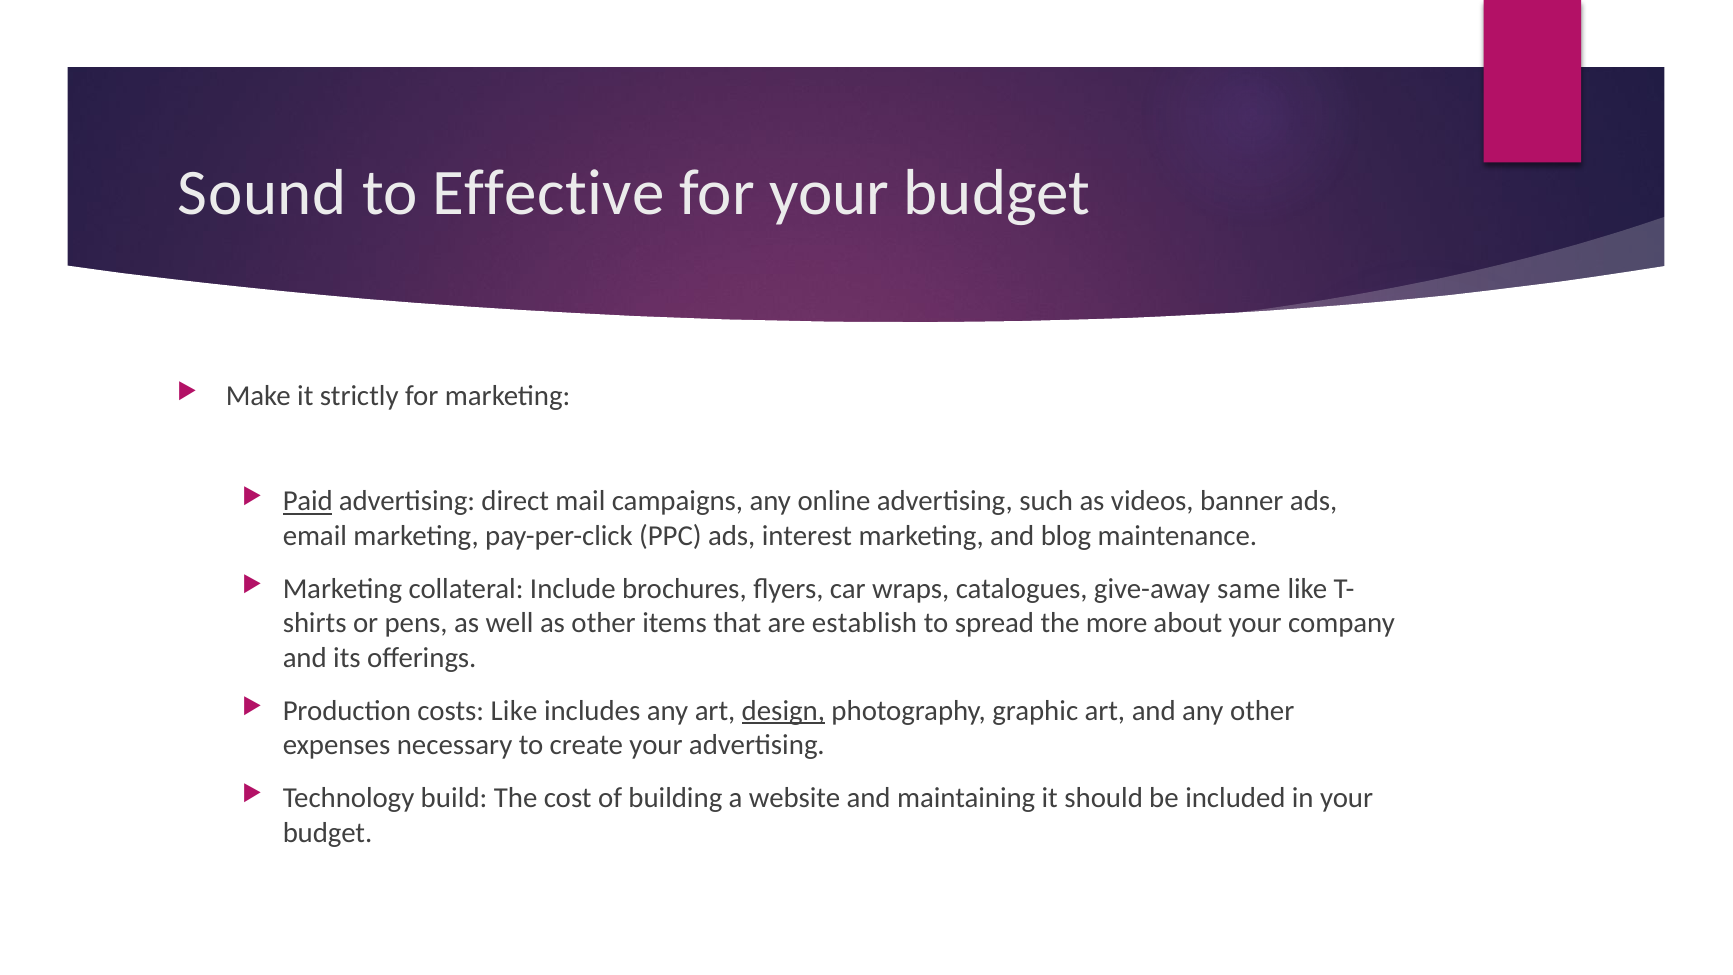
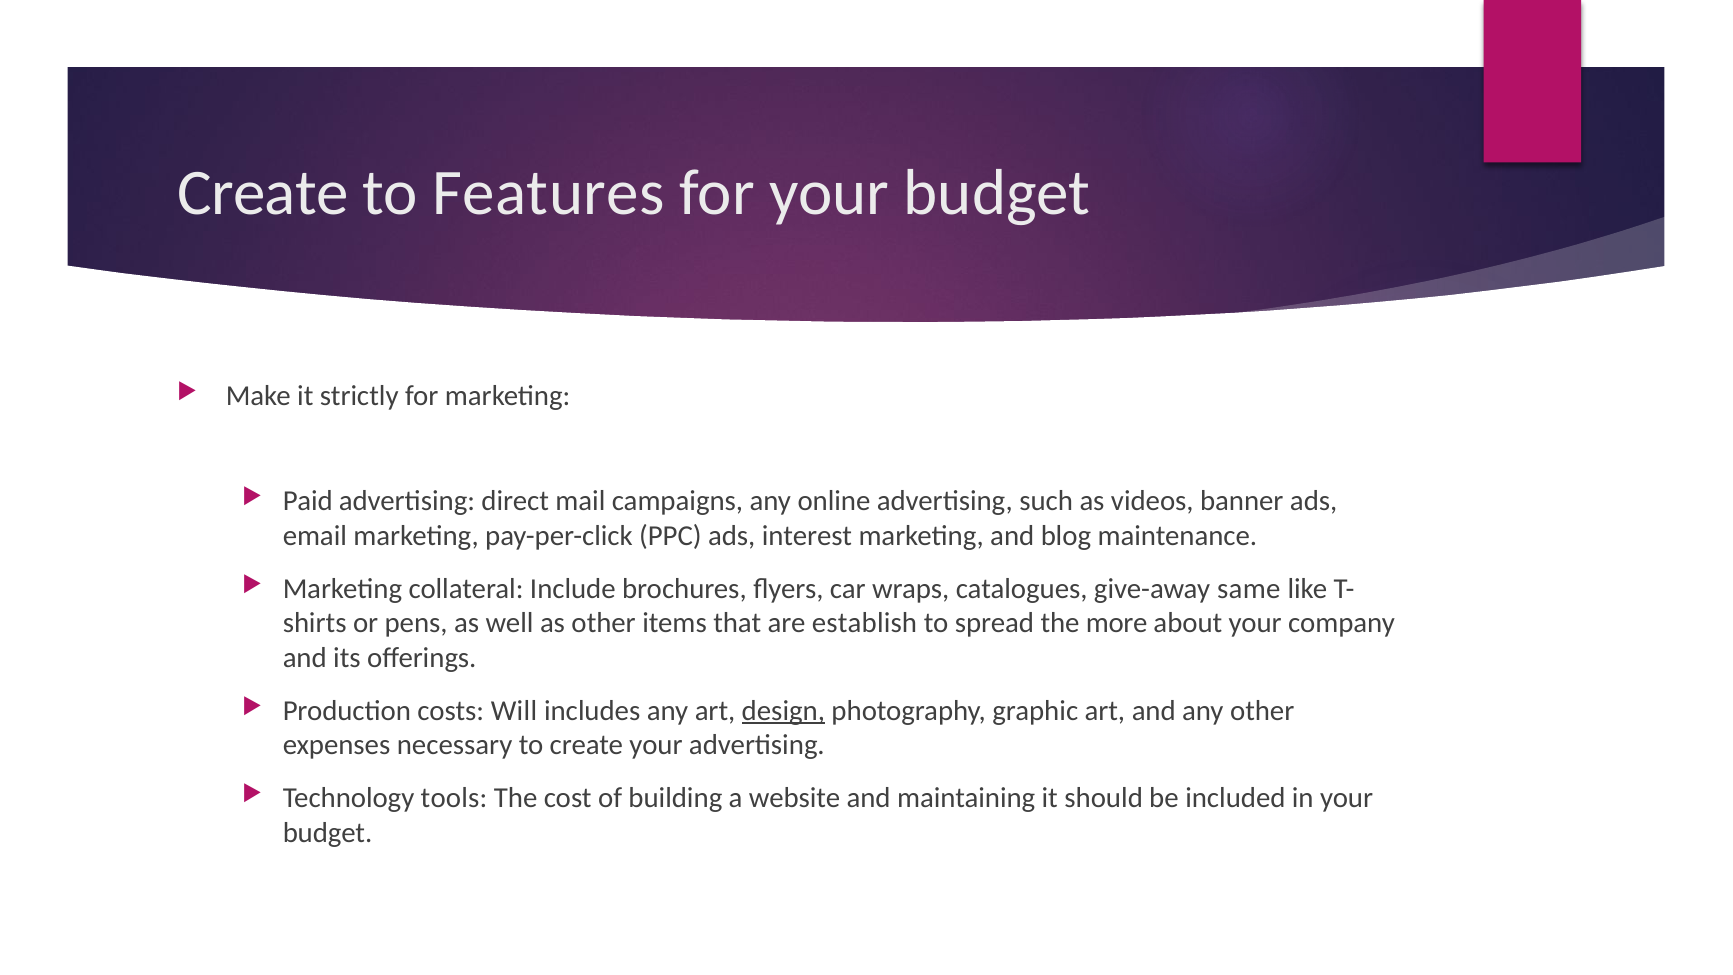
Sound at (262, 193): Sound -> Create
Effective: Effective -> Features
Paid underline: present -> none
costs Like: Like -> Will
build: build -> tools
